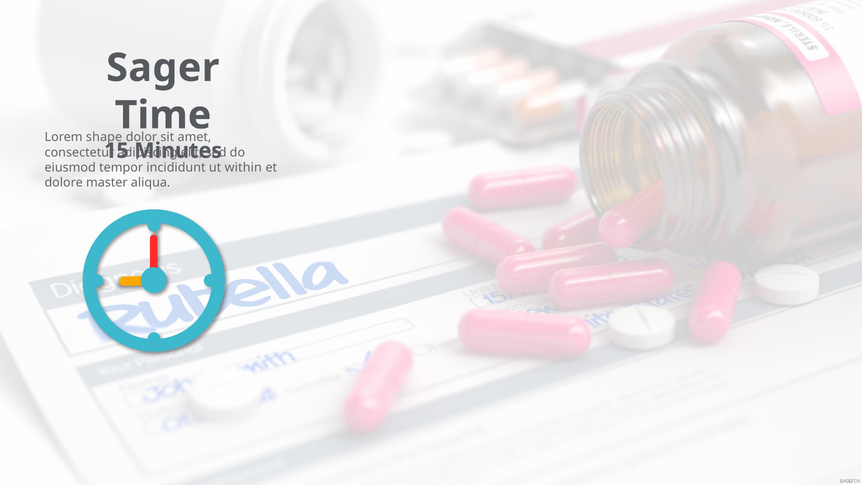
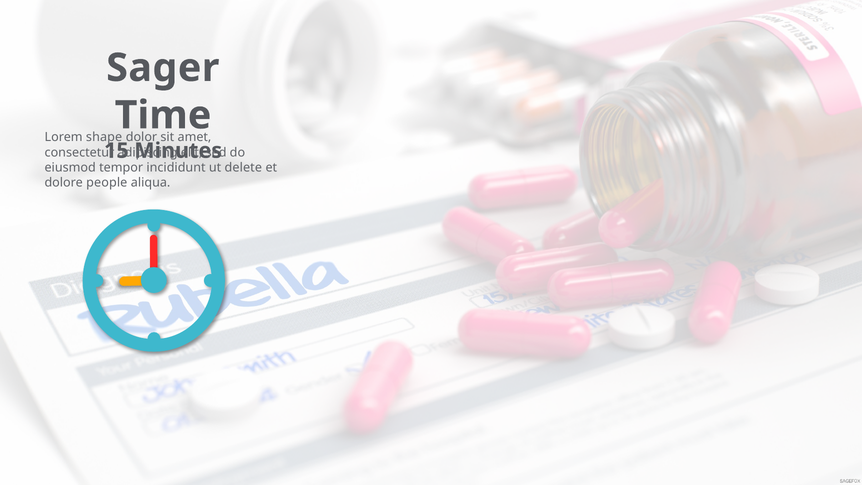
within: within -> delete
master: master -> people
